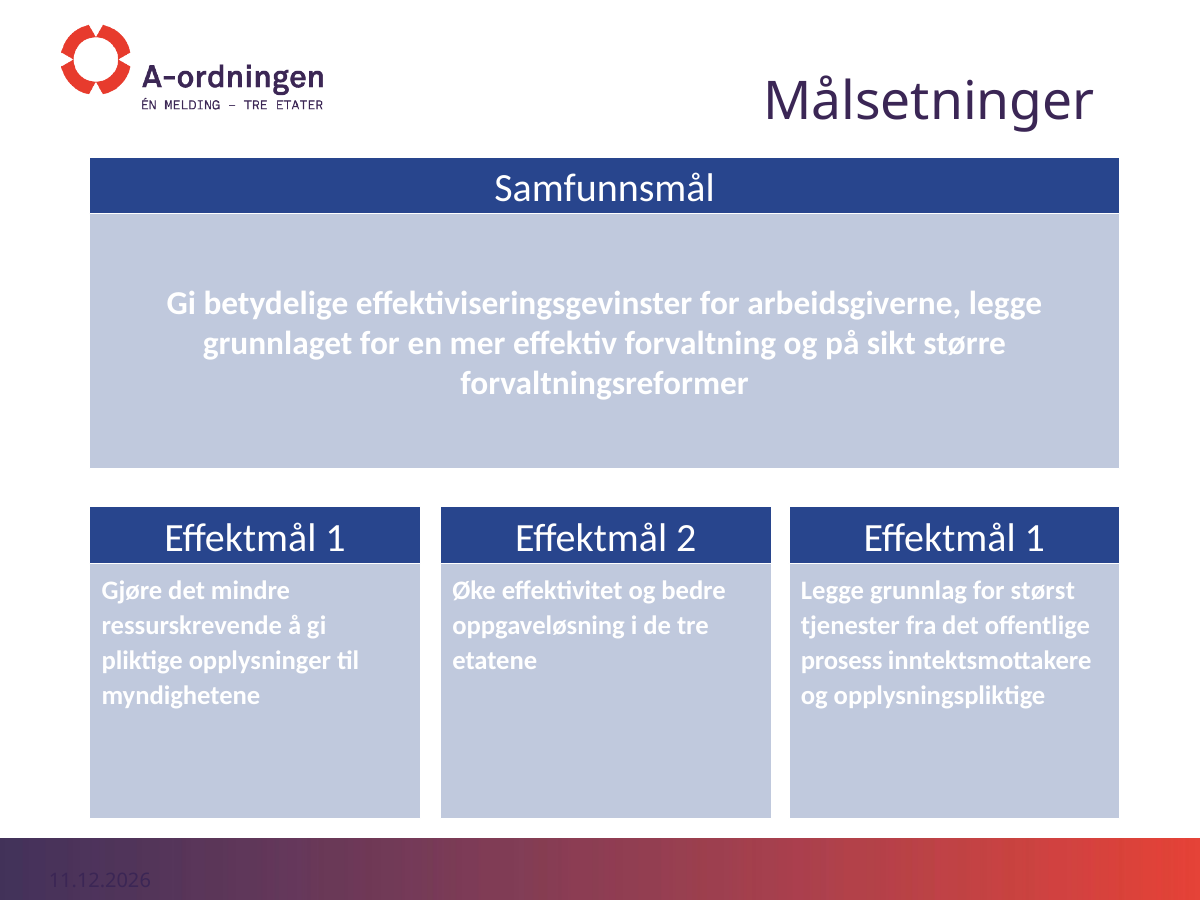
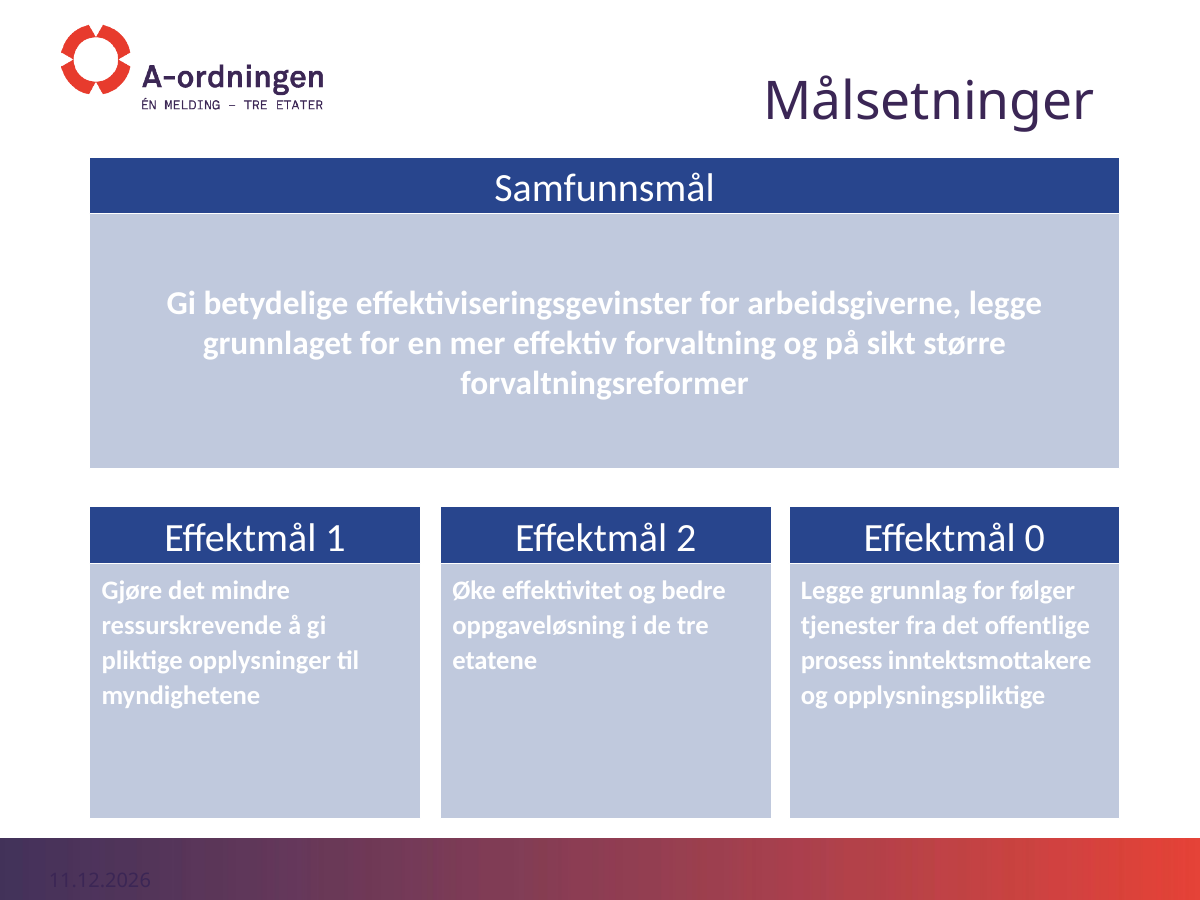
1 at (1035, 538): 1 -> 0
størst: størst -> følger
